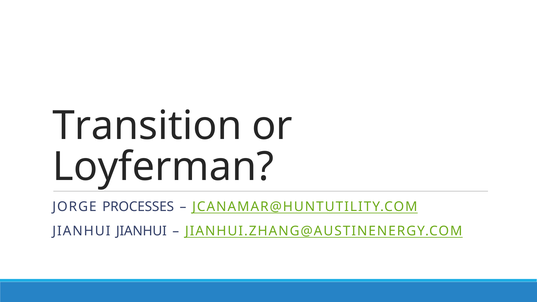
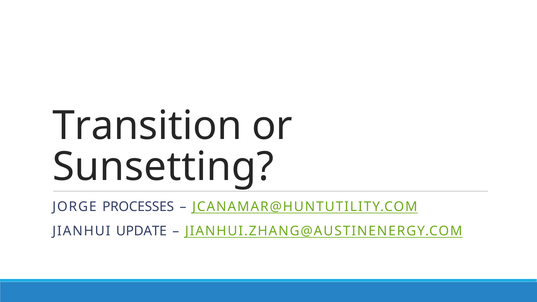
Loyferman: Loyferman -> Sunsetting
JIANHUI JIANHUI: JIANHUI -> UPDATE
